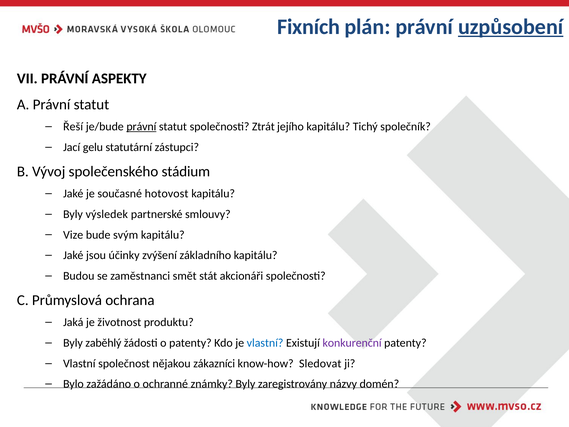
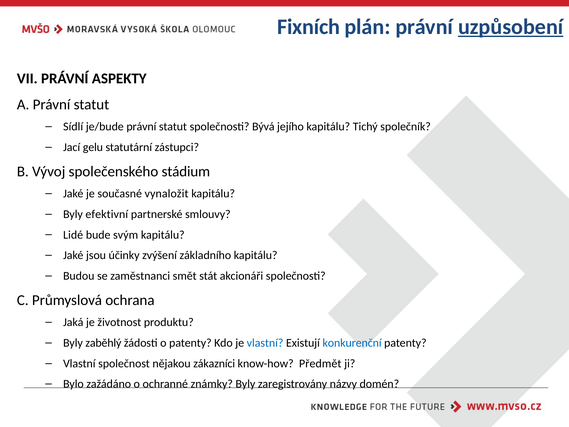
Řeší: Řeší -> Sídlí
právní at (141, 127) underline: present -> none
Ztrát: Ztrát -> Bývá
hotovost: hotovost -> vynaložit
výsledek: výsledek -> efektivní
Vize: Vize -> Lidé
konkurenční colour: purple -> blue
Sledovat: Sledovat -> Předmět
